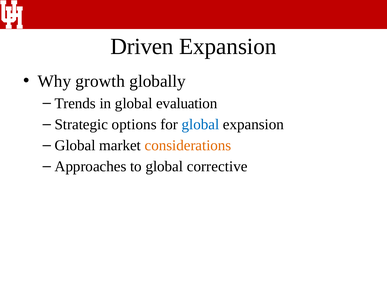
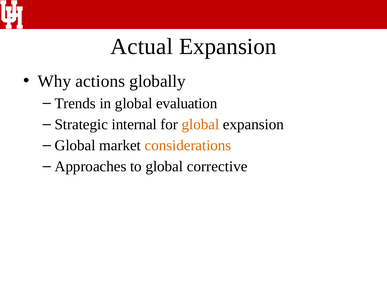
Driven: Driven -> Actual
growth: growth -> actions
options: options -> internal
global at (200, 124) colour: blue -> orange
